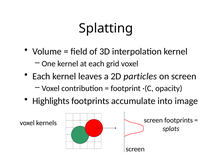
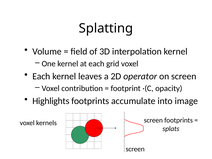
particles: particles -> operator
